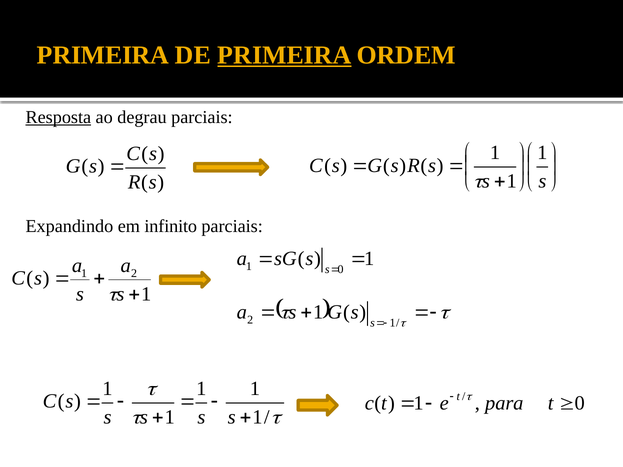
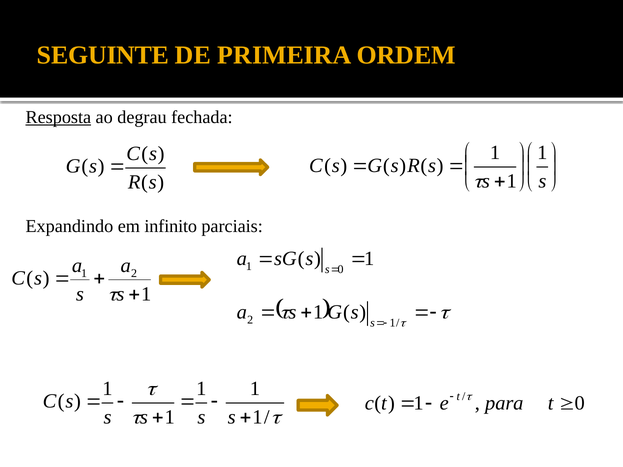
PRIMEIRA at (103, 55): PRIMEIRA -> SEGUINTE
PRIMEIRA at (284, 55) underline: present -> none
degrau parciais: parciais -> fechada
